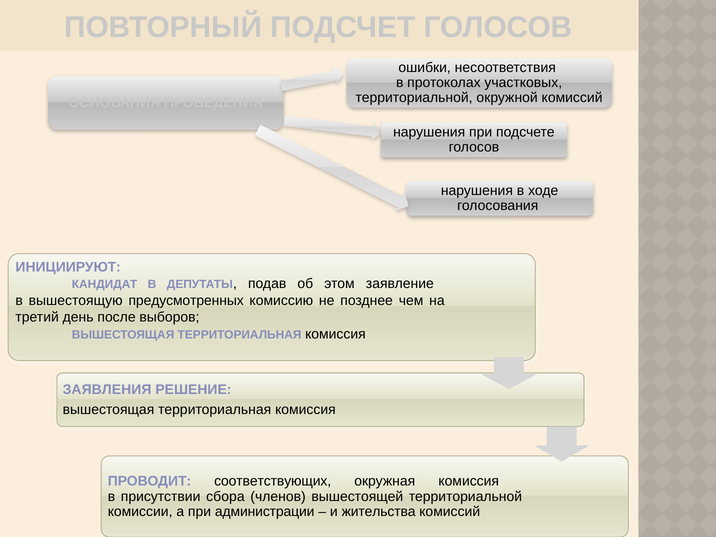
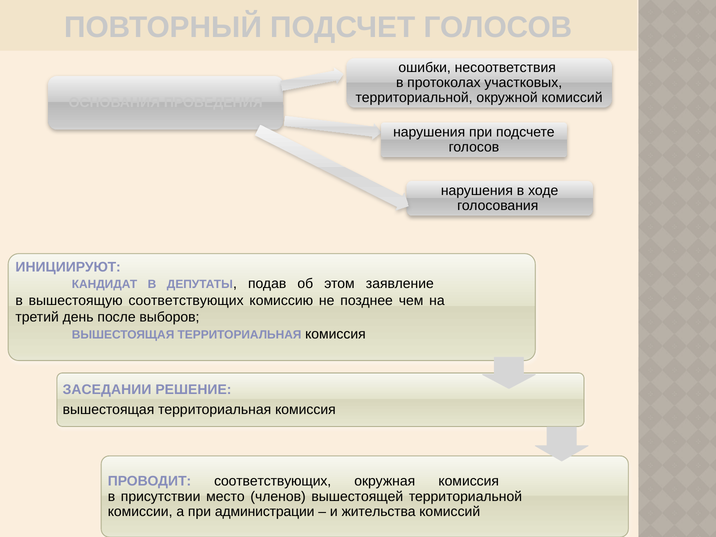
вышестоящую предусмотренных: предусмотренных -> соответствующих
ЗАЯВЛЕНИЯ: ЗАЯВЛЕНИЯ -> ЗАСЕДАНИИ
сбора: сбора -> место
